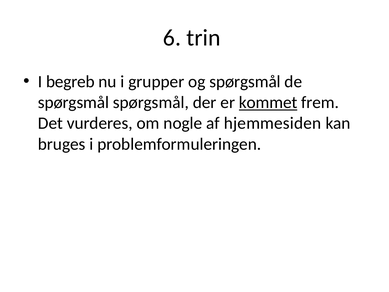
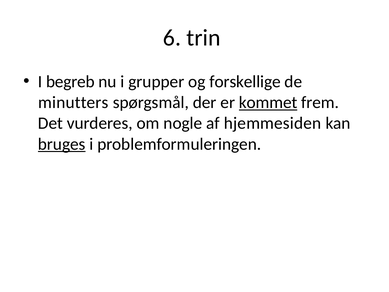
og spørgsmål: spørgsmål -> forskellige
spørgsmål at (73, 102): spørgsmål -> minutters
bruges underline: none -> present
